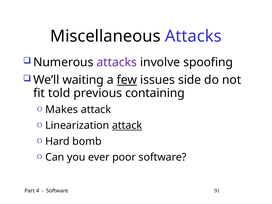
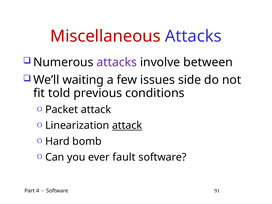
Miscellaneous colour: black -> red
spoofing: spoofing -> between
few underline: present -> none
containing: containing -> conditions
Makes: Makes -> Packet
poor: poor -> fault
